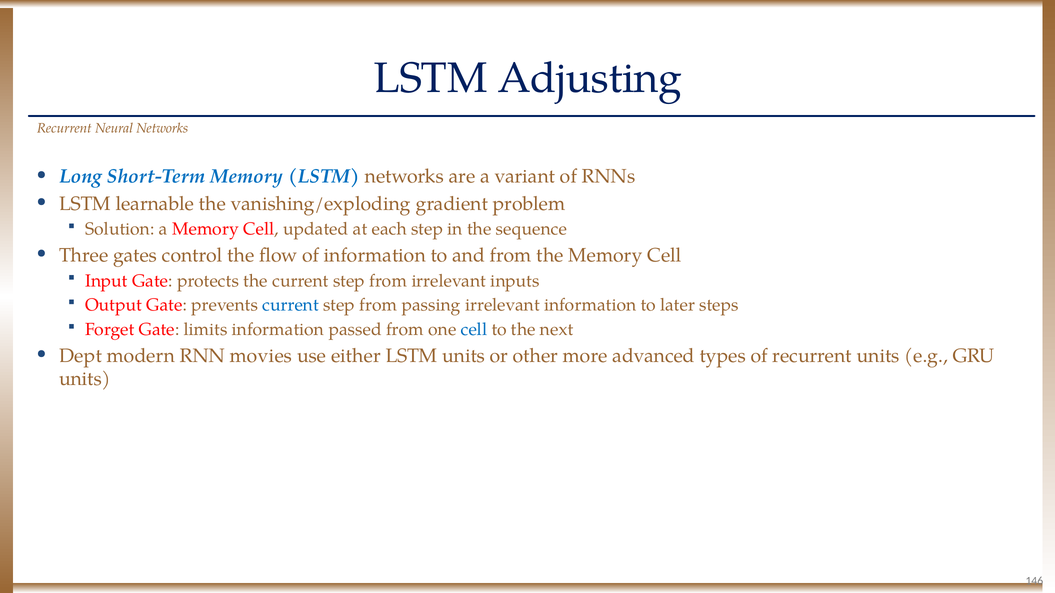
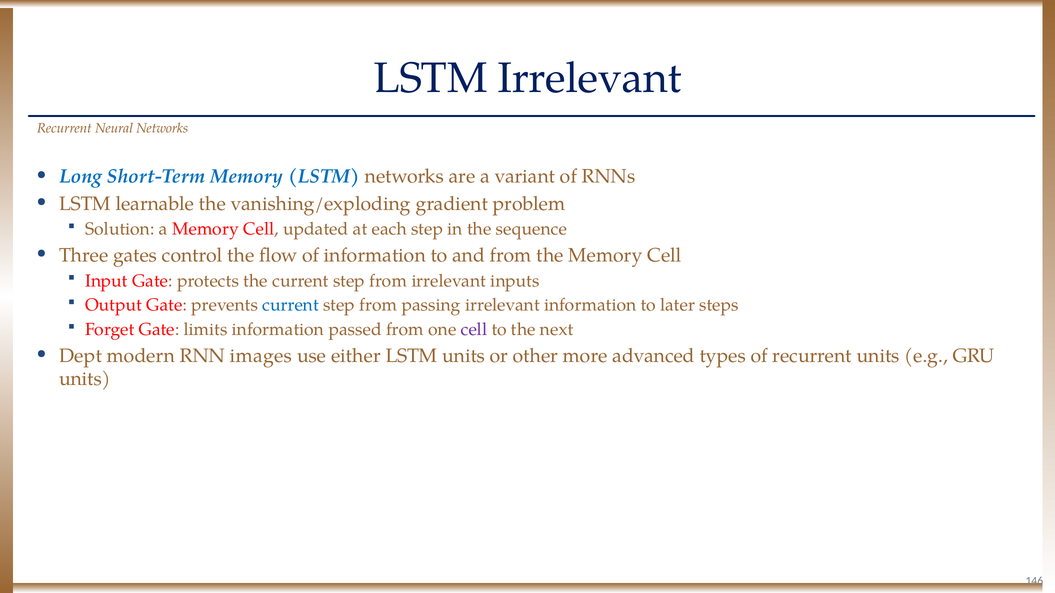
LSTM Adjusting: Adjusting -> Irrelevant
cell at (474, 330) colour: blue -> purple
movies: movies -> images
